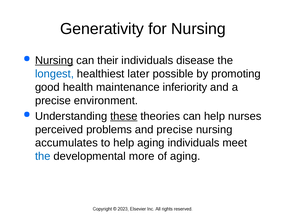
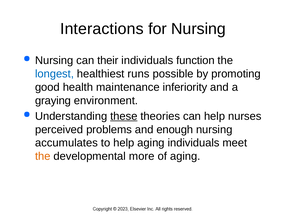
Generativity: Generativity -> Interactions
Nursing at (54, 60) underline: present -> none
disease: disease -> function
later: later -> runs
precise at (53, 100): precise -> graying
and precise: precise -> enough
the at (43, 156) colour: blue -> orange
